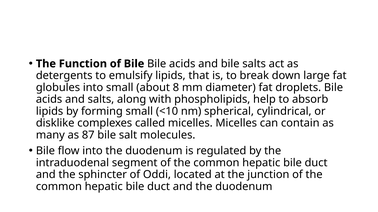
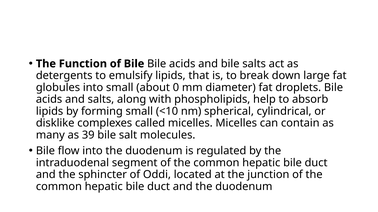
8: 8 -> 0
87: 87 -> 39
